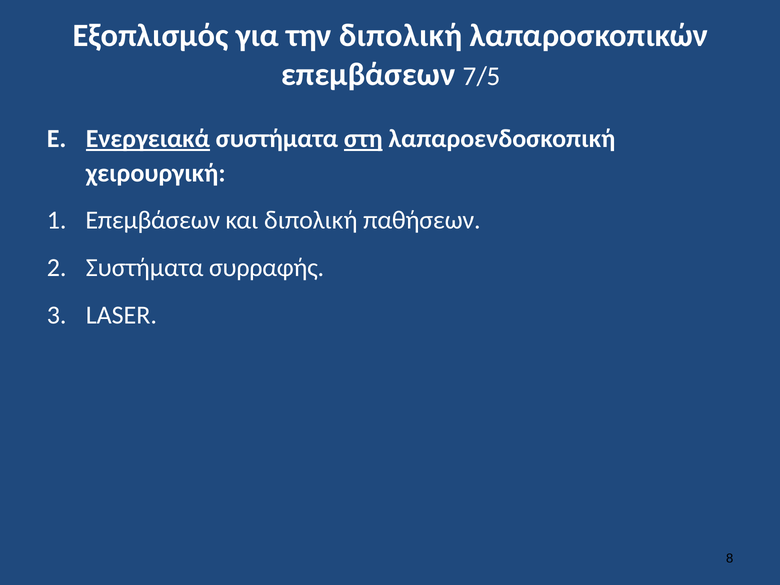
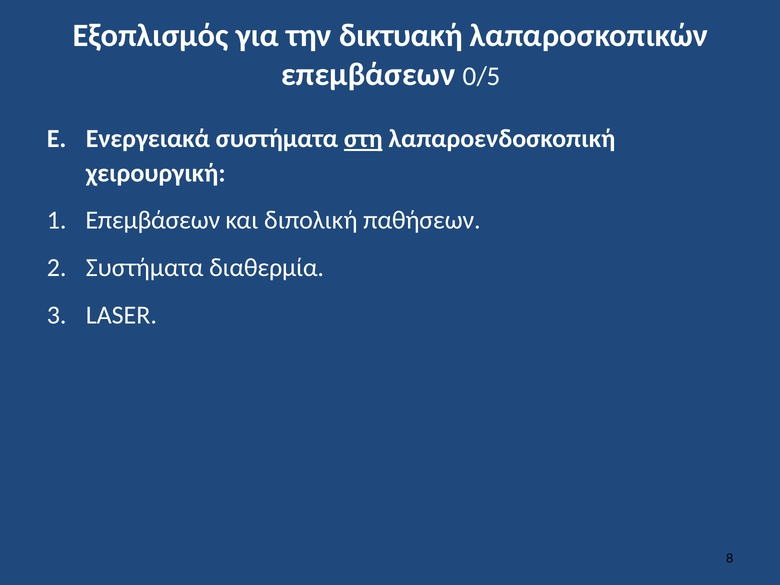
την διπολική: διπολική -> δικτυακή
7/5: 7/5 -> 0/5
Ενεργειακά underline: present -> none
συρραφής: συρραφής -> διαθερμία
